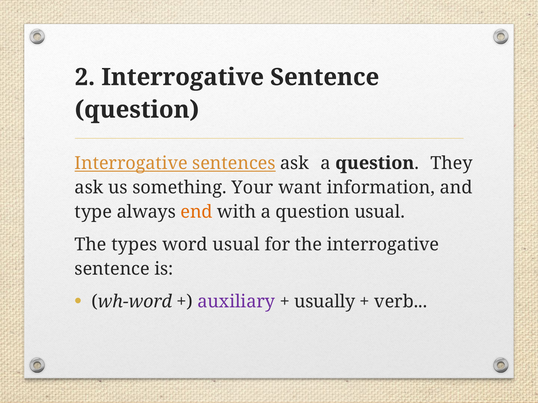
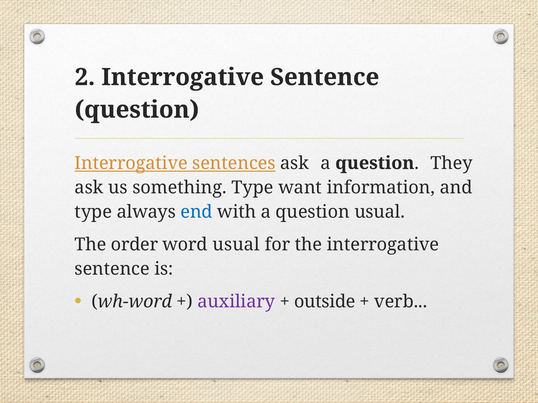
something Your: Your -> Type
end colour: orange -> blue
types: types -> order
usually: usually -> outside
